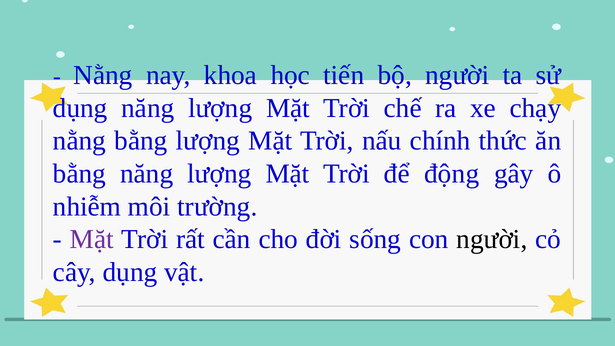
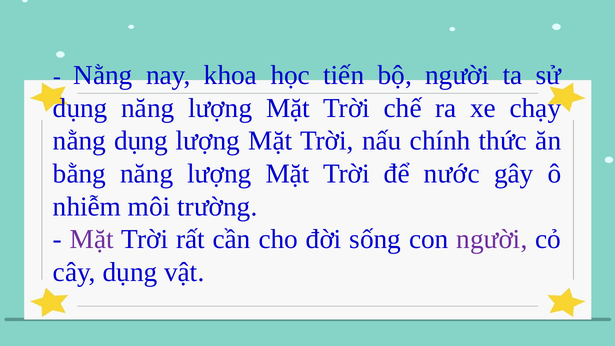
nằng bằng: bằng -> dụng
động: động -> nước
người at (492, 239) colour: black -> purple
